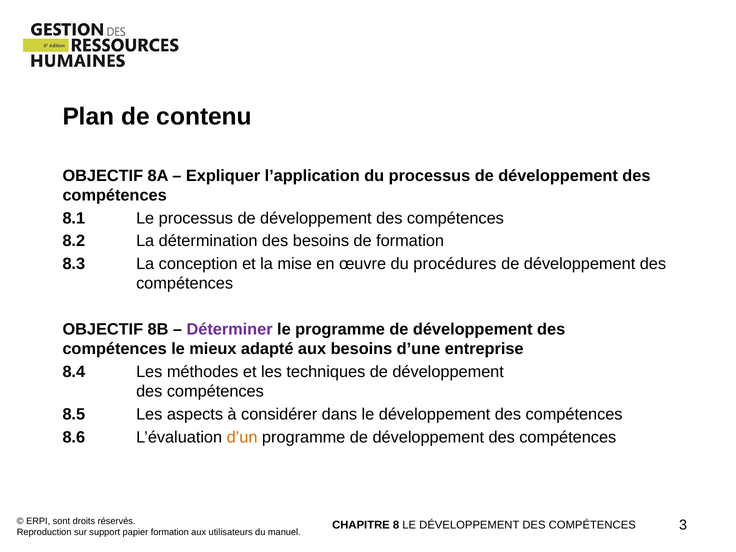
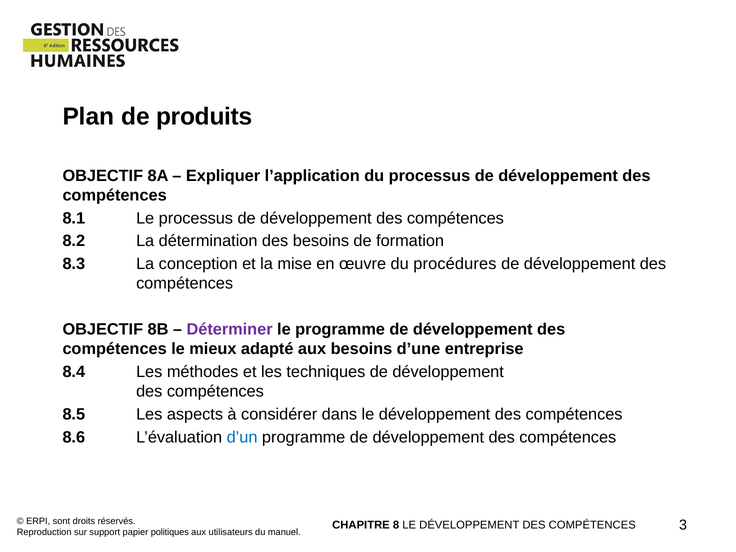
contenu: contenu -> produits
d’un colour: orange -> blue
papier formation: formation -> politiques
